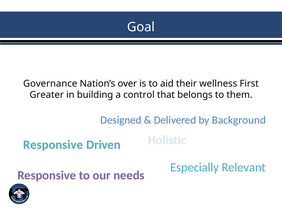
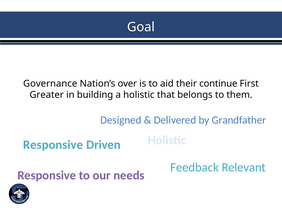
wellness: wellness -> continue
a control: control -> holistic
Background: Background -> Grandfather
Especially: Especially -> Feedback
